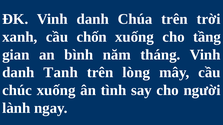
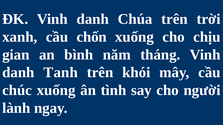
tầng: tầng -> chịu
lòng: lòng -> khói
